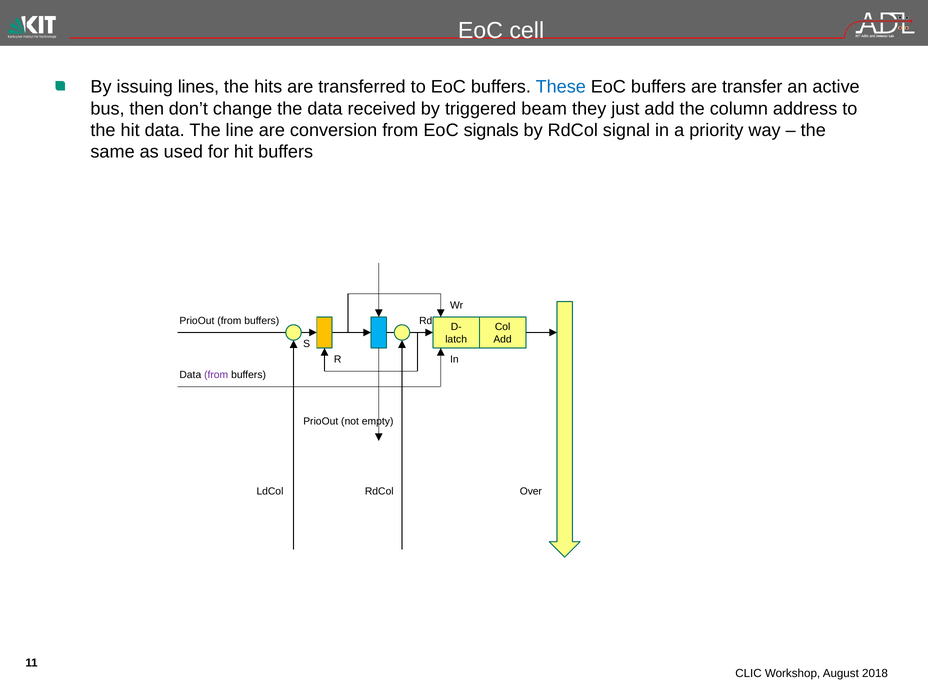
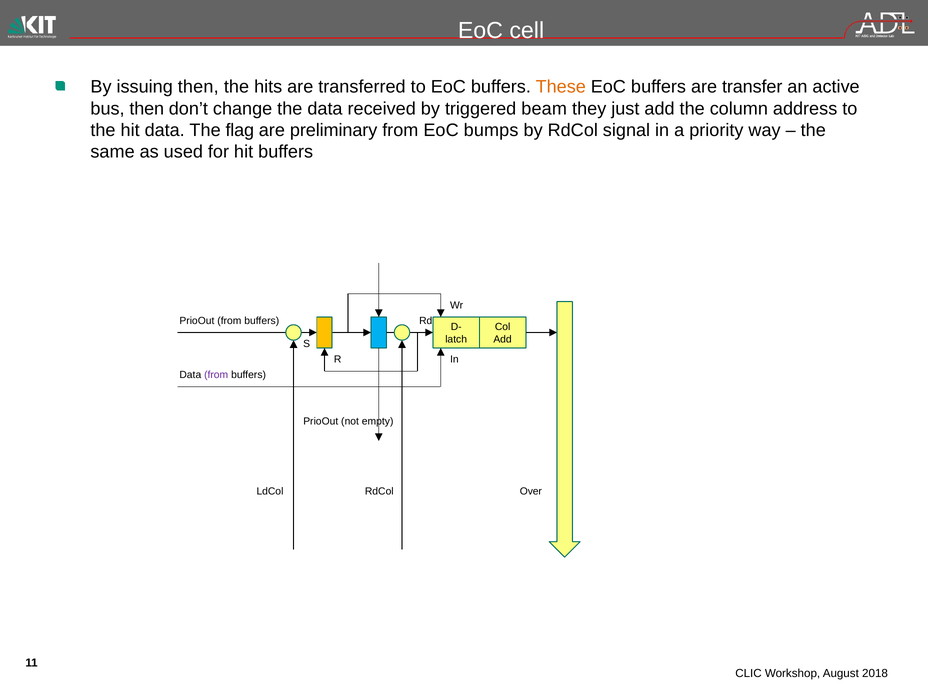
issuing lines: lines -> then
These colour: blue -> orange
line: line -> flag
conversion: conversion -> preliminary
signals: signals -> bumps
